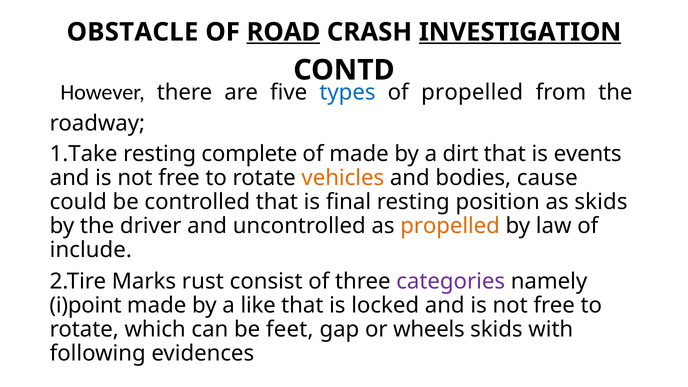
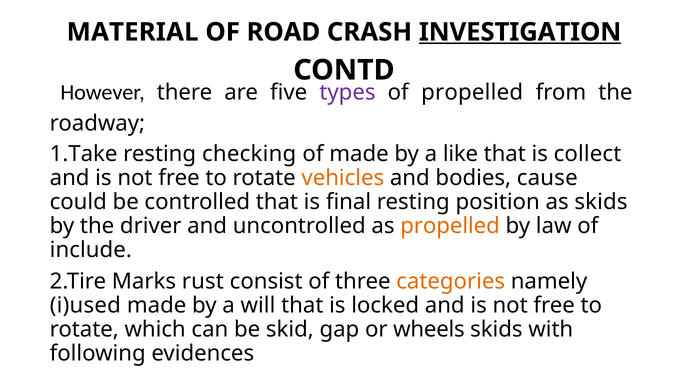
OBSTACLE: OBSTACLE -> MATERIAL
ROAD underline: present -> none
types colour: blue -> purple
complete: complete -> checking
dirt: dirt -> like
events: events -> collect
categories colour: purple -> orange
i)point: i)point -> i)used
like: like -> will
feet: feet -> skid
